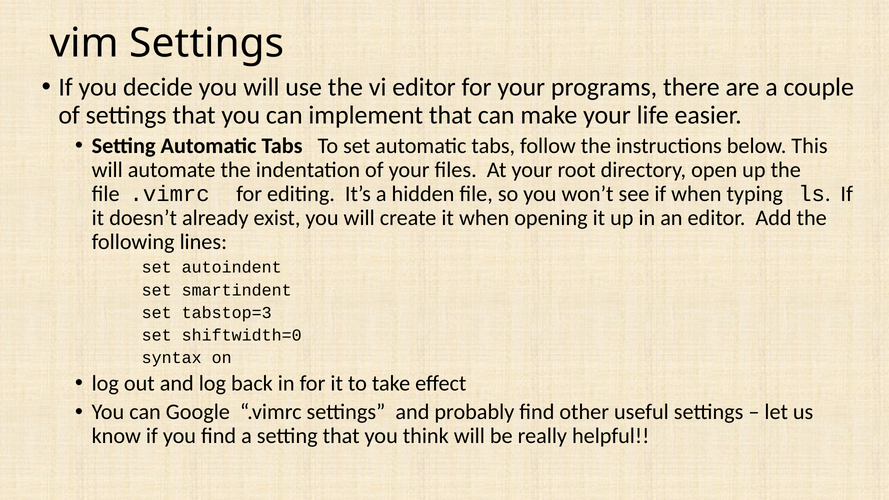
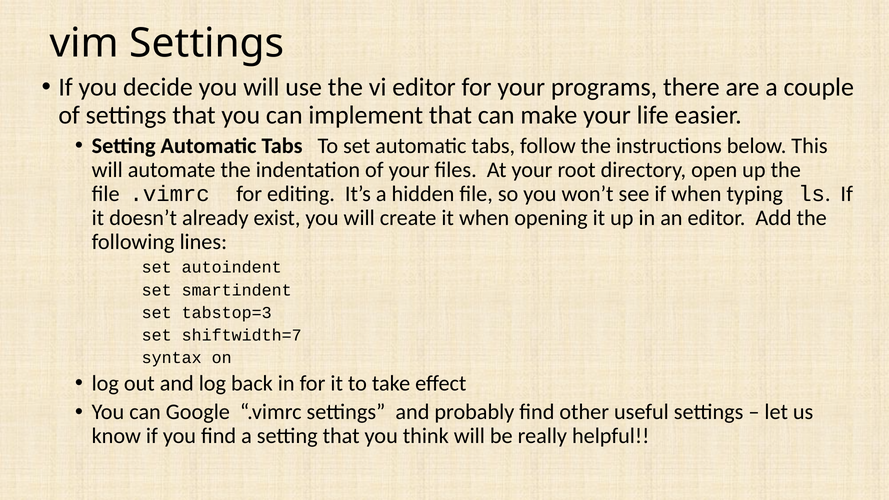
shiftwidth=0: shiftwidth=0 -> shiftwidth=7
